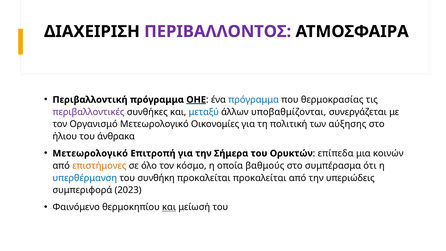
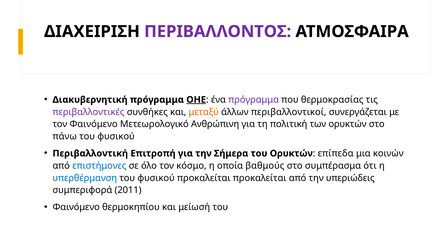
Περιβαλλοντική: Περιβαλλοντική -> Διακυβερνητική
πρόγραμμα at (254, 100) colour: blue -> purple
μεταξύ colour: blue -> orange
υποβαθμίζονται: υποβαθμίζονται -> περιβαλλοντικοί
τον Οργανισμό: Οργανισμό -> Φαινόμενο
Οικονομίες: Οικονομίες -> Ανθρώπινη
των αύξησης: αύξησης -> ορυκτών
ήλιου: ήλιου -> πάνω
άνθρακα at (116, 136): άνθρακα -> φυσικού
Μετεωρολογικό at (90, 153): Μετεωρολογικό -> Περιβαλλοντική
επιστήμονες colour: orange -> blue
συνθήκη at (156, 178): συνθήκη -> φυσικού
2023: 2023 -> 2011
και at (169, 207) underline: present -> none
